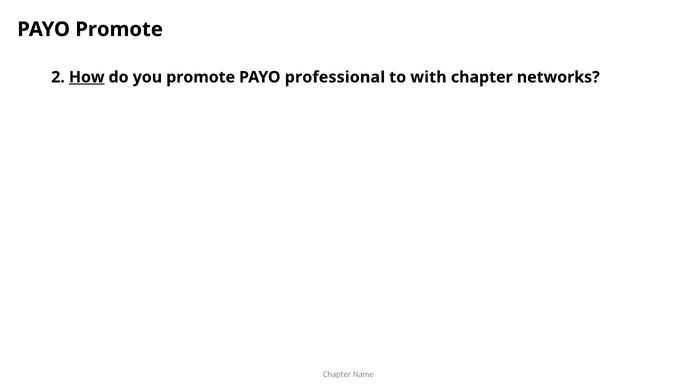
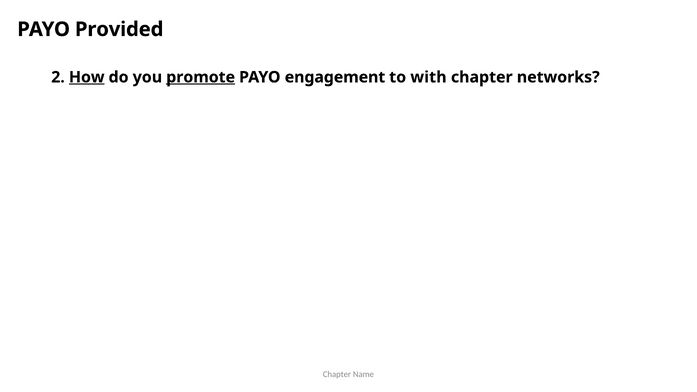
PAYO Promote: Promote -> Provided
promote at (201, 77) underline: none -> present
professional: professional -> engagement
